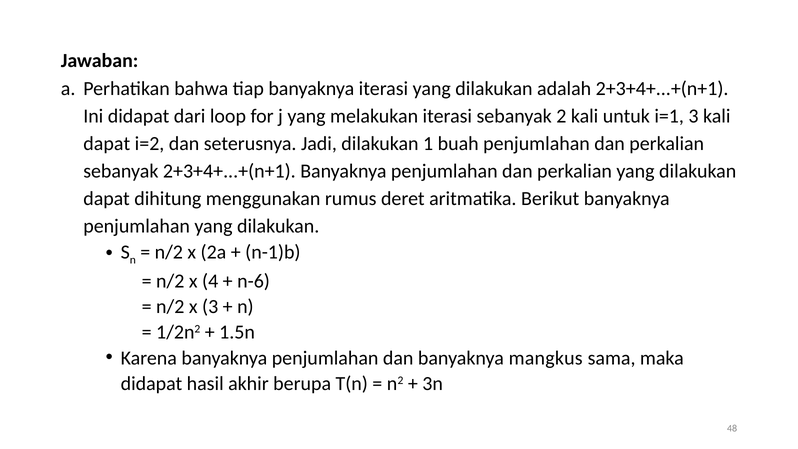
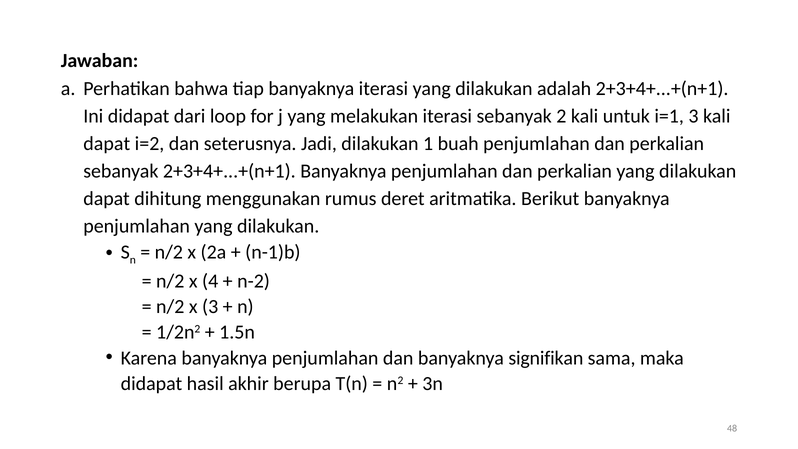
n-6: n-6 -> n-2
mangkus: mangkus -> signifikan
